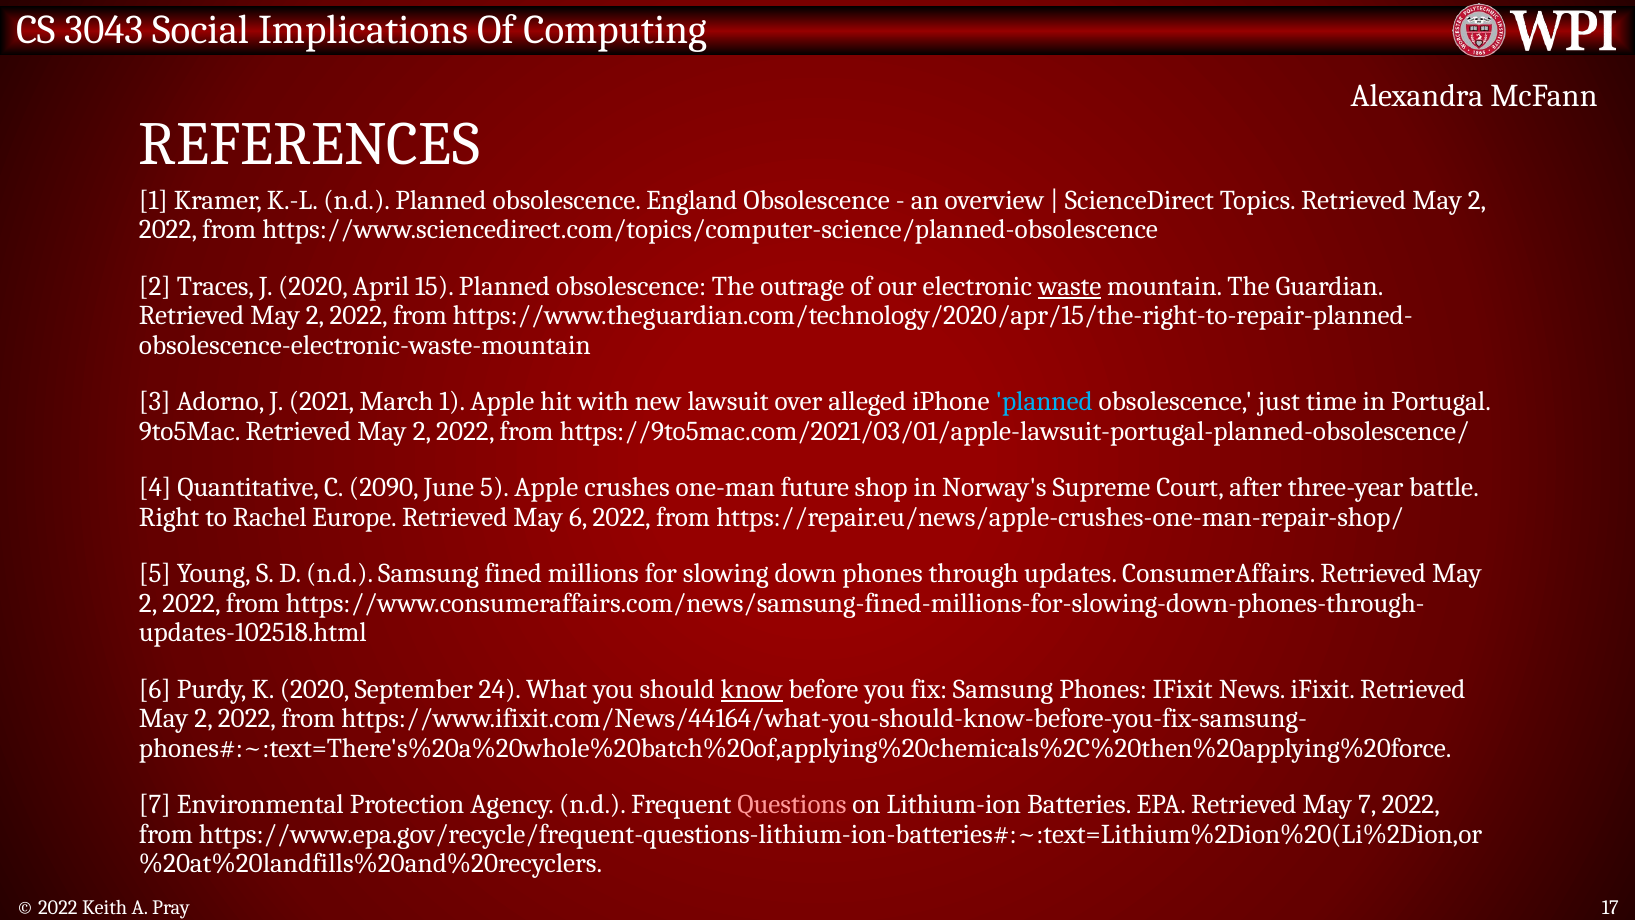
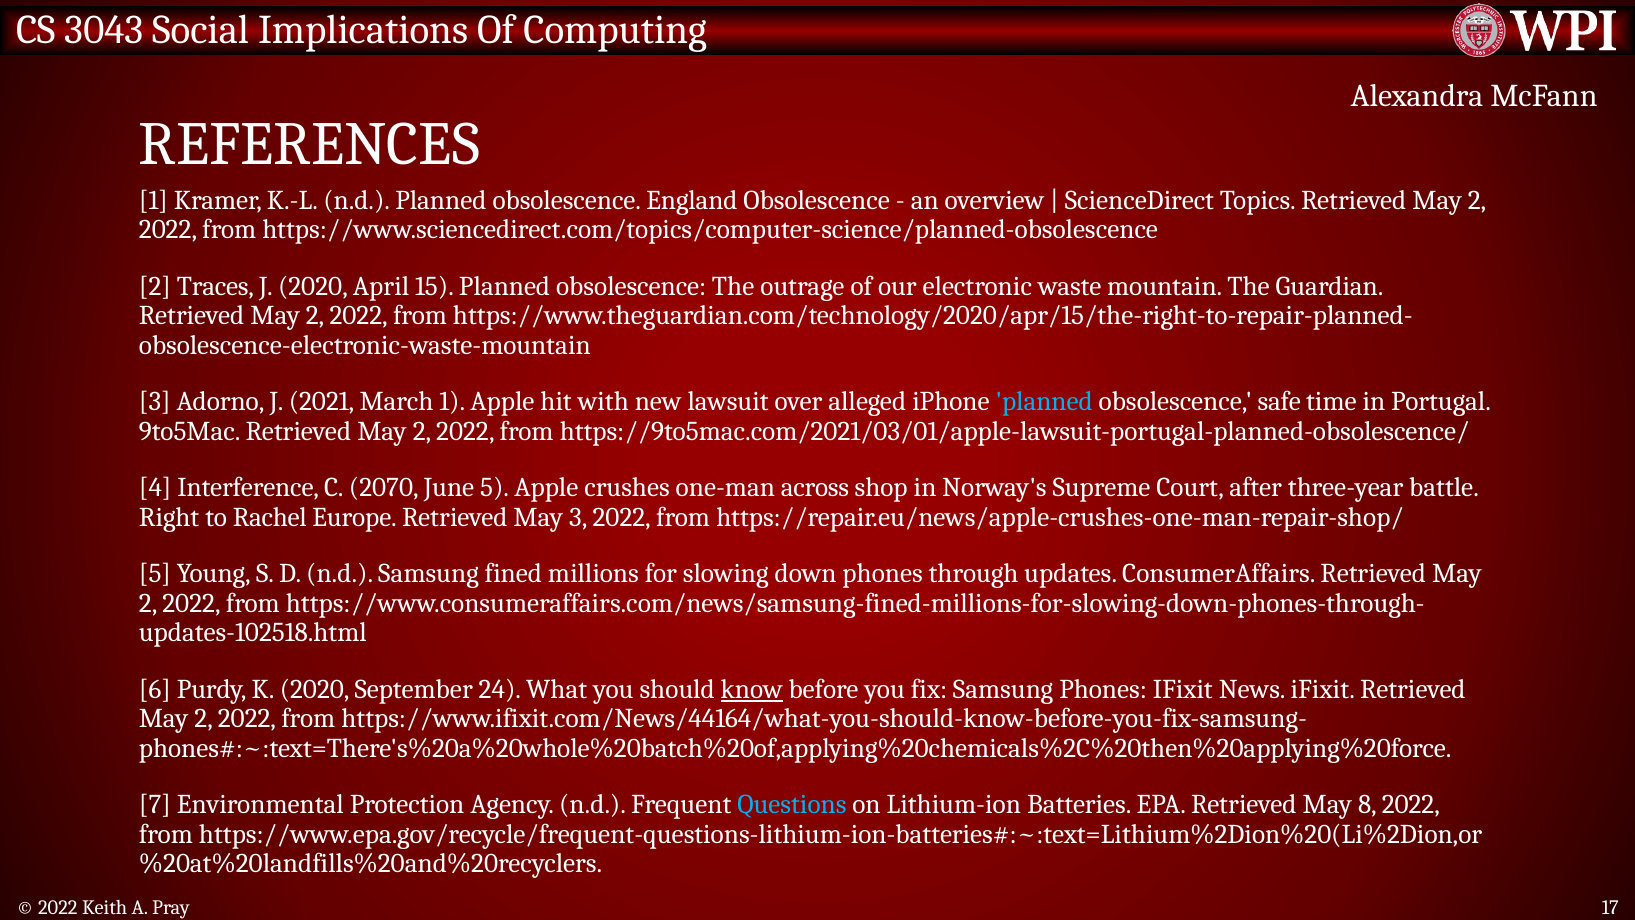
waste underline: present -> none
just: just -> safe
Quantitative: Quantitative -> Interference
2090: 2090 -> 2070
future: future -> across
May 6: 6 -> 3
Questions colour: pink -> light blue
May 7: 7 -> 8
